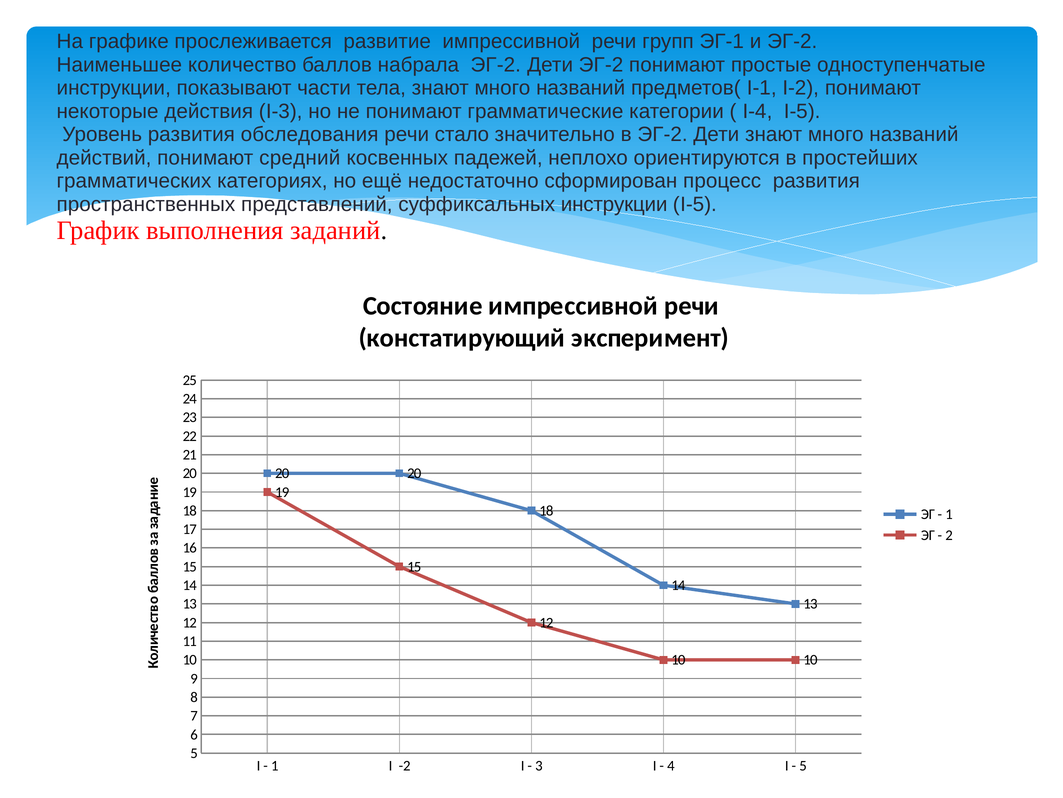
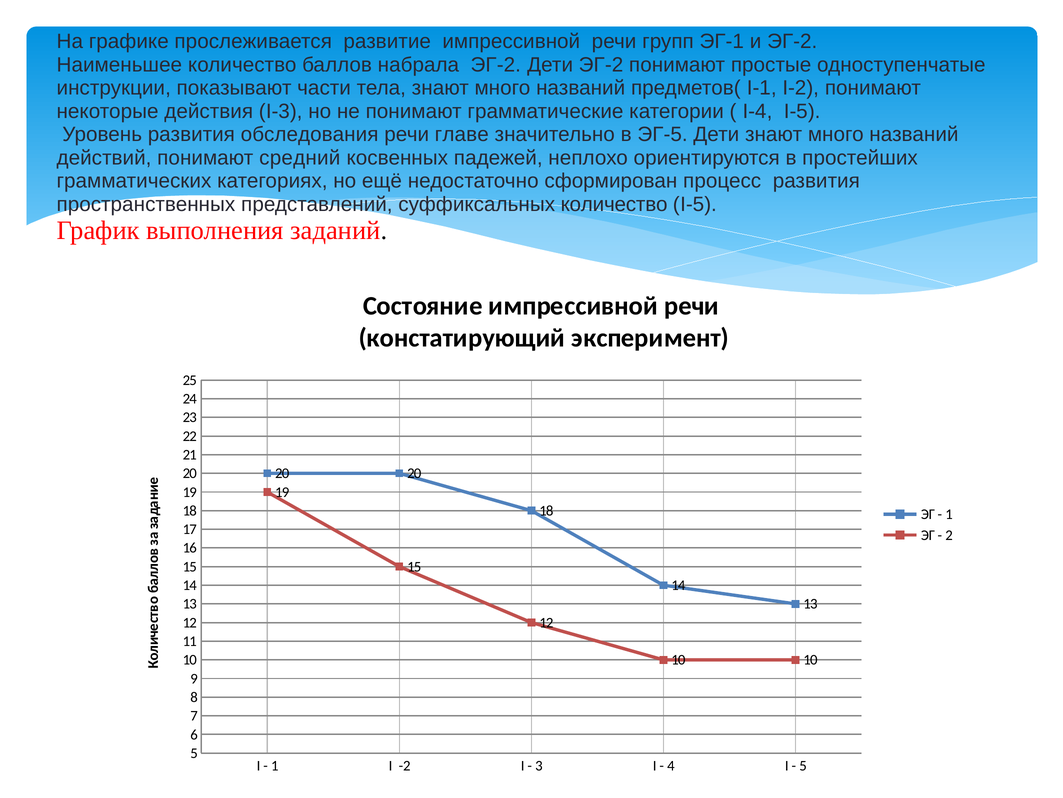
стало: стало -> главе
в ЭГ-2: ЭГ-2 -> ЭГ-5
суффиксальных инструкции: инструкции -> количество
